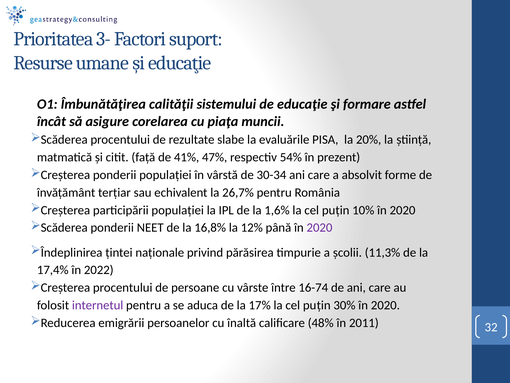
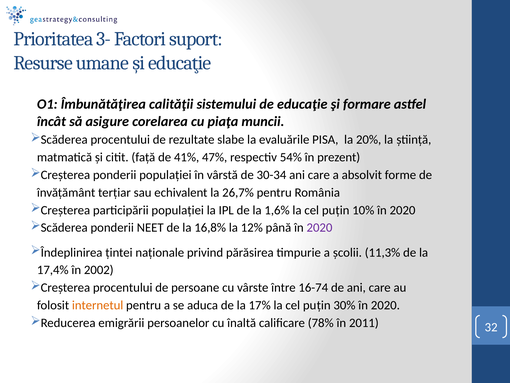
2022: 2022 -> 2002
internetul colour: purple -> orange
48%: 48% -> 78%
